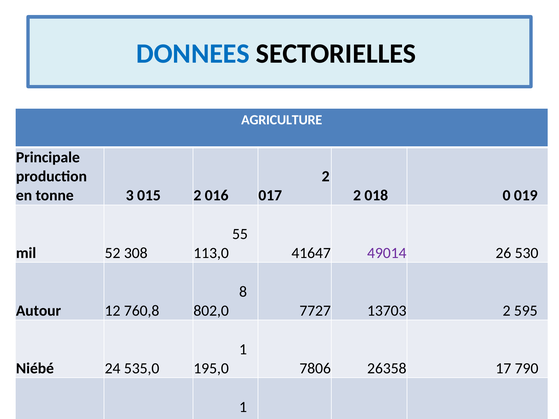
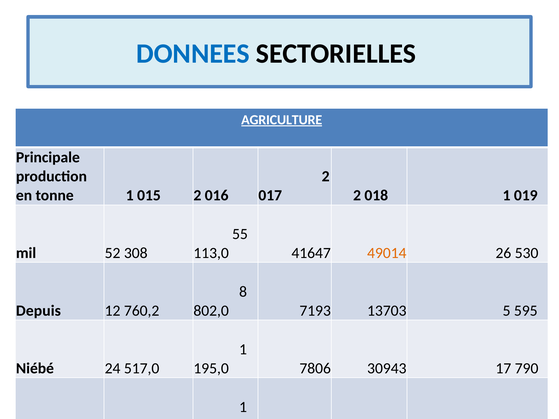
AGRICULTURE underline: none -> present
tonne 3: 3 -> 1
018 0: 0 -> 1
49014 colour: purple -> orange
Autour: Autour -> Depuis
760,8: 760,8 -> 760,2
7727: 7727 -> 7193
13703 2: 2 -> 5
535,0: 535,0 -> 517,0
26358: 26358 -> 30943
